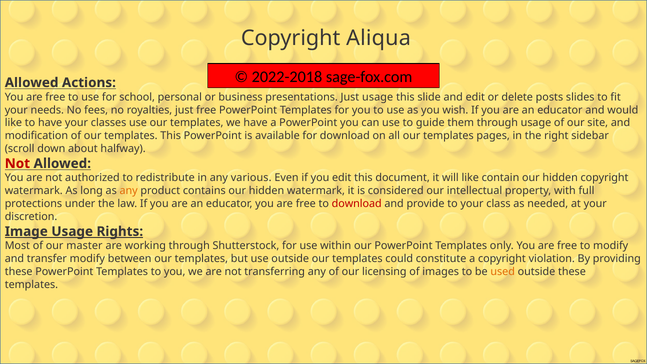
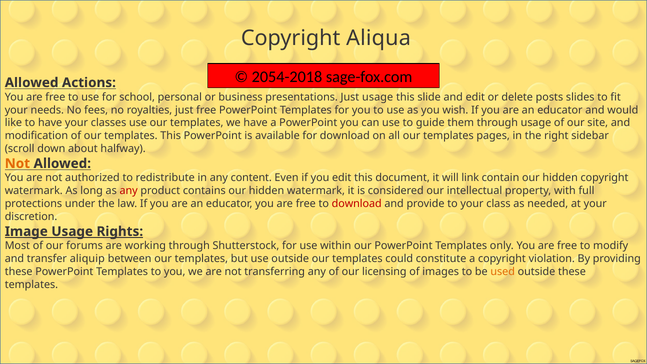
2022-2018: 2022-2018 -> 2054-2018
Not at (17, 163) colour: red -> orange
various: various -> content
will like: like -> link
any at (129, 191) colour: orange -> red
master: master -> forums
transfer modify: modify -> aliquip
